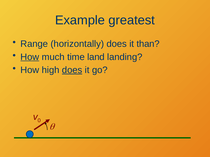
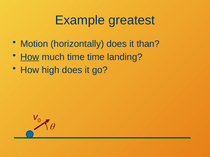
Range: Range -> Motion
time land: land -> time
does at (72, 70) underline: present -> none
